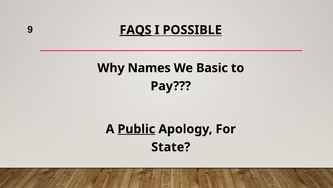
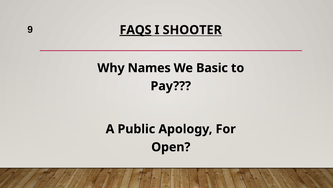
POSSIBLE: POSSIBLE -> SHOOTER
Public underline: present -> none
State: State -> Open
